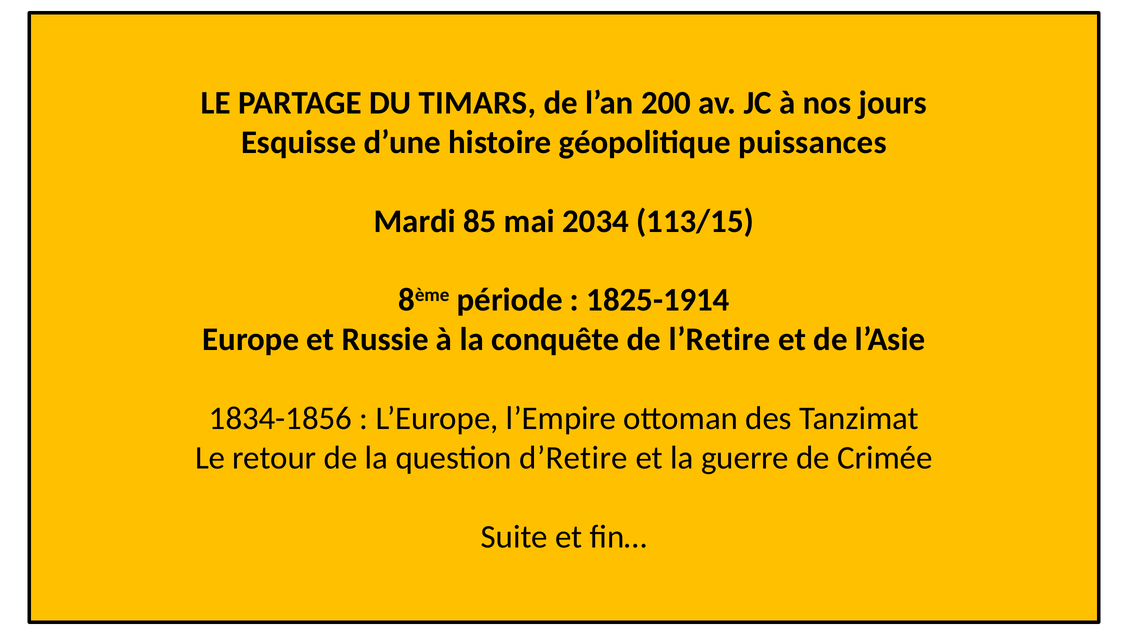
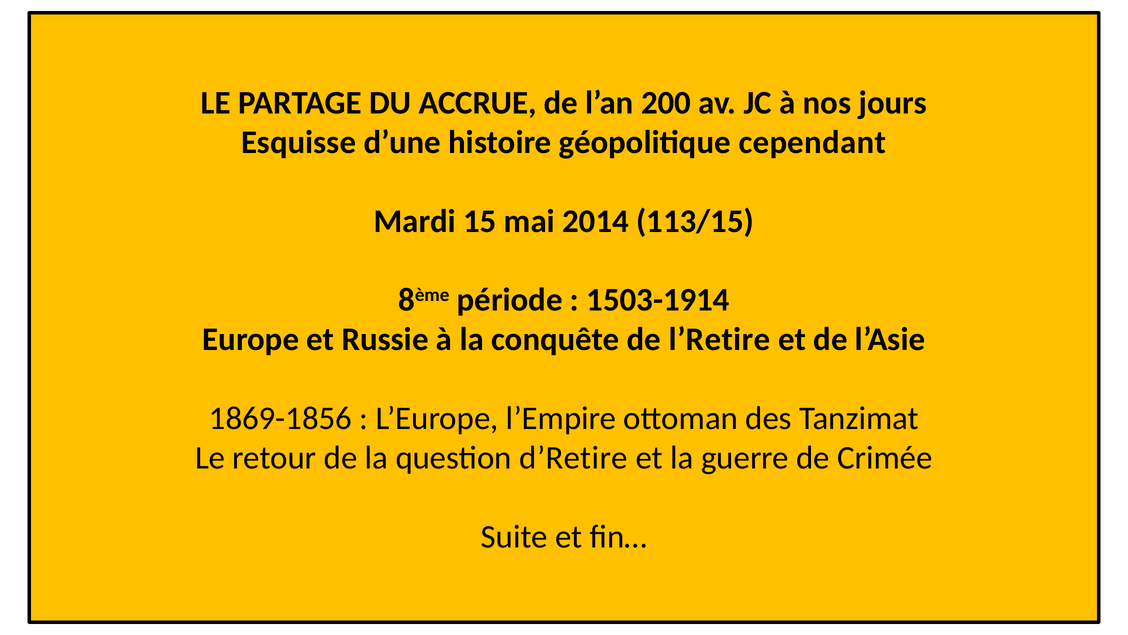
TIMARS: TIMARS -> ACCRUE
puissances: puissances -> cependant
85: 85 -> 15
2034: 2034 -> 2014
1825-1914: 1825-1914 -> 1503-1914
1834-1856: 1834-1856 -> 1869-1856
